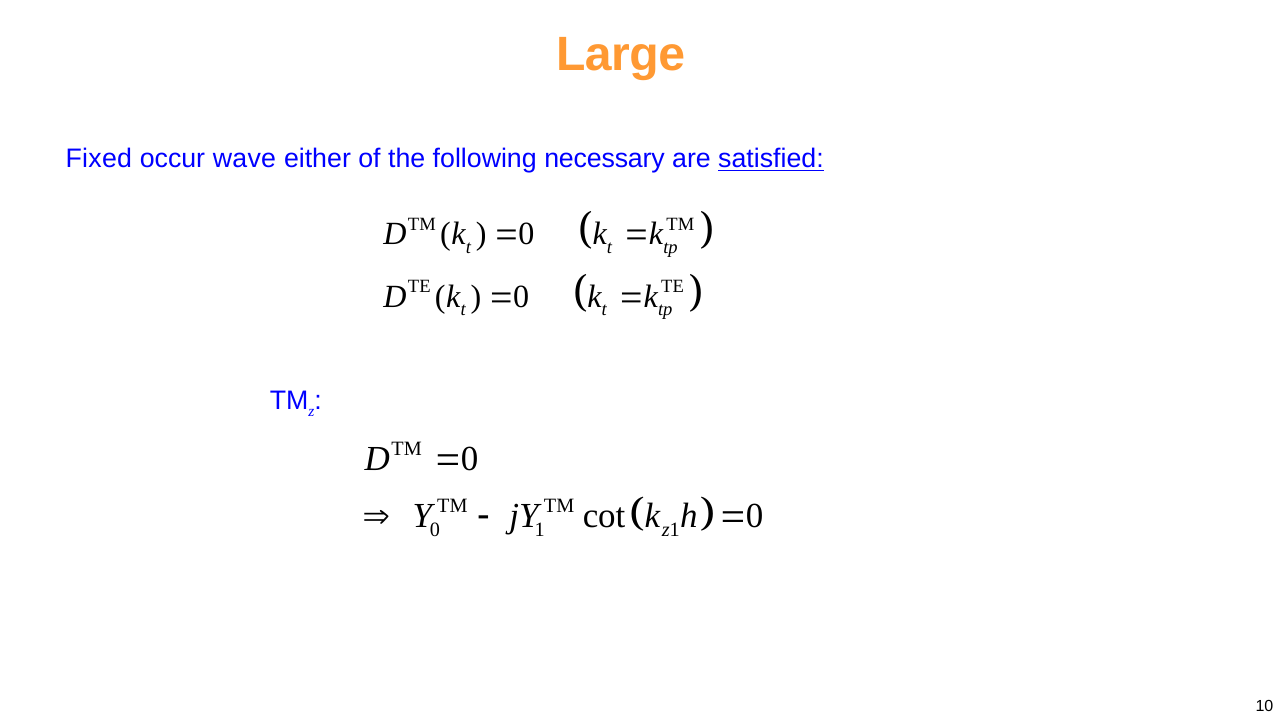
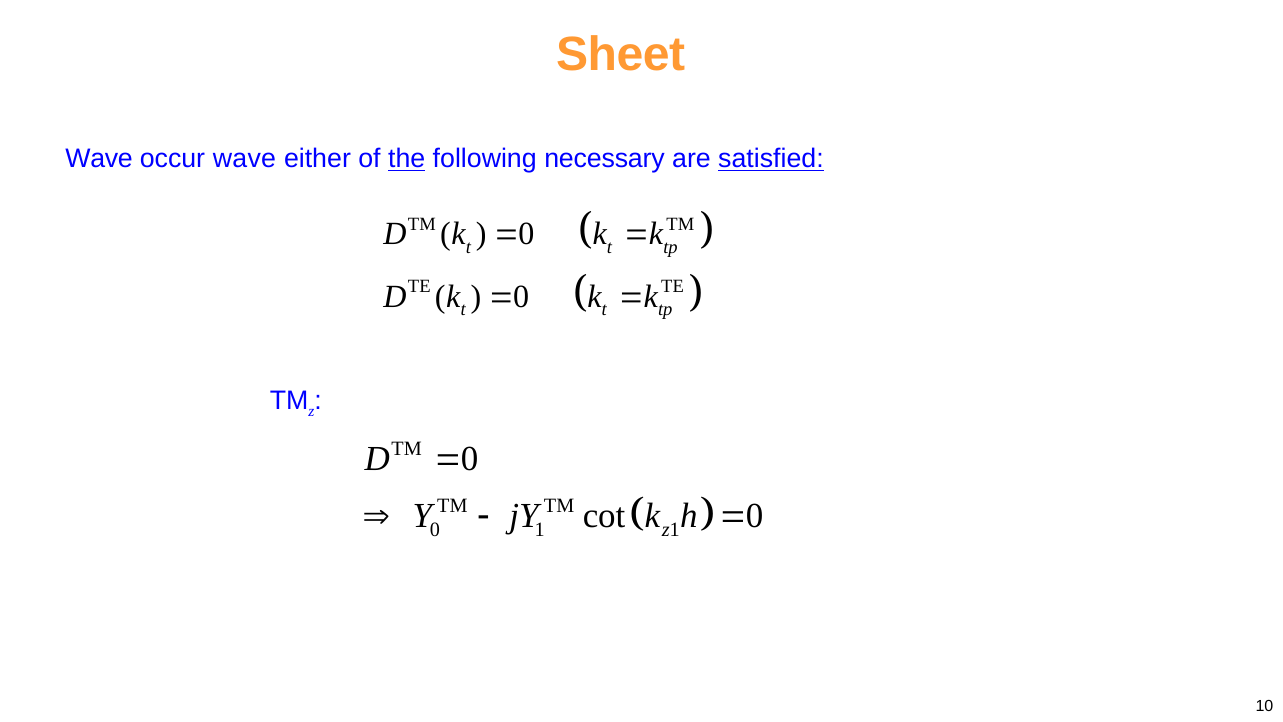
Large: Large -> Sheet
Fixed at (99, 159): Fixed -> Wave
the underline: none -> present
